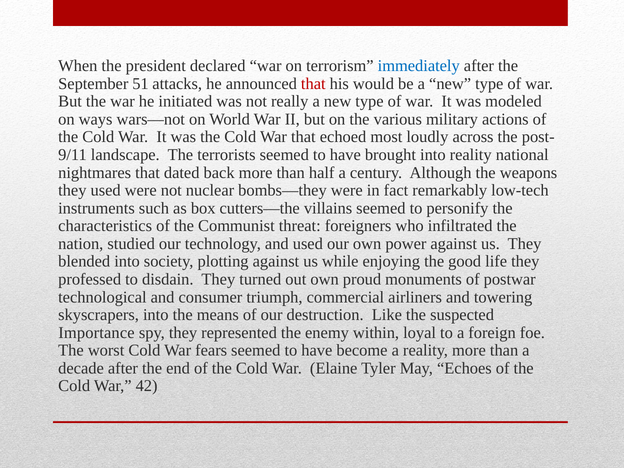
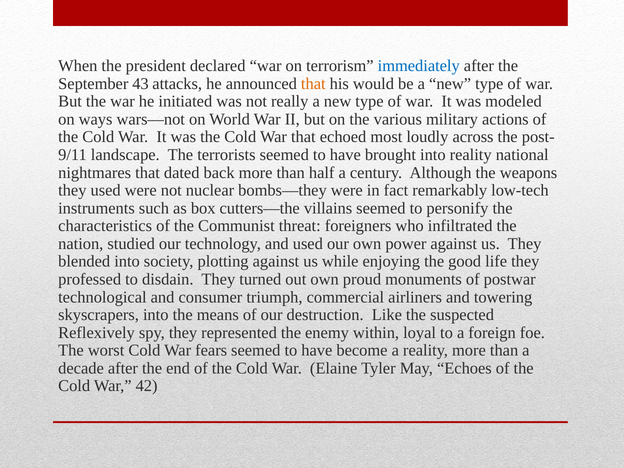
51: 51 -> 43
that at (313, 84) colour: red -> orange
Importance: Importance -> Reflexively
